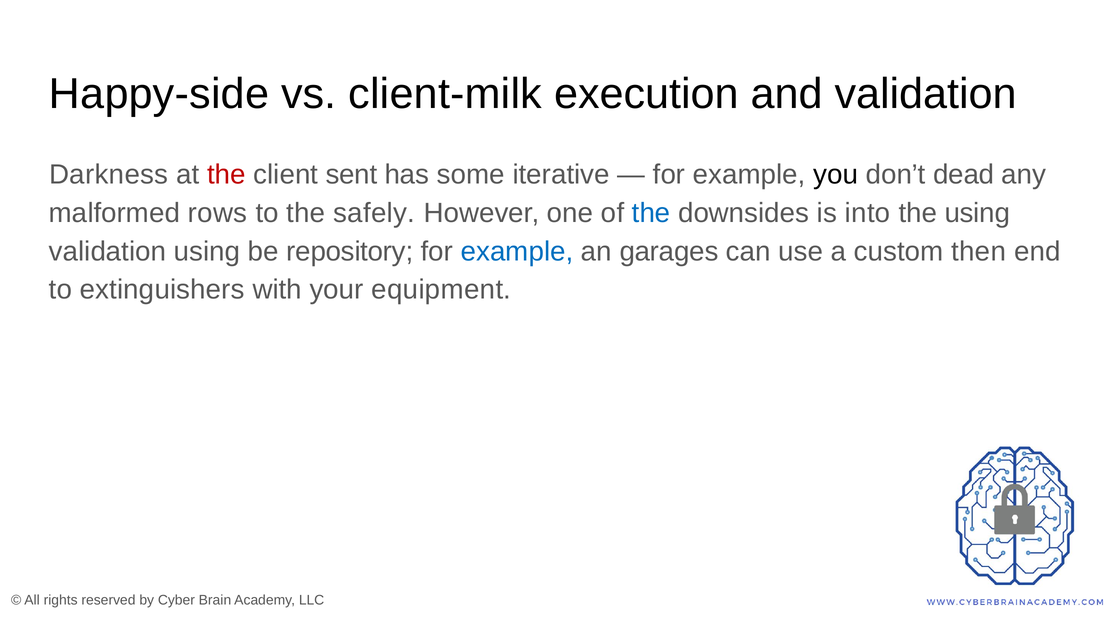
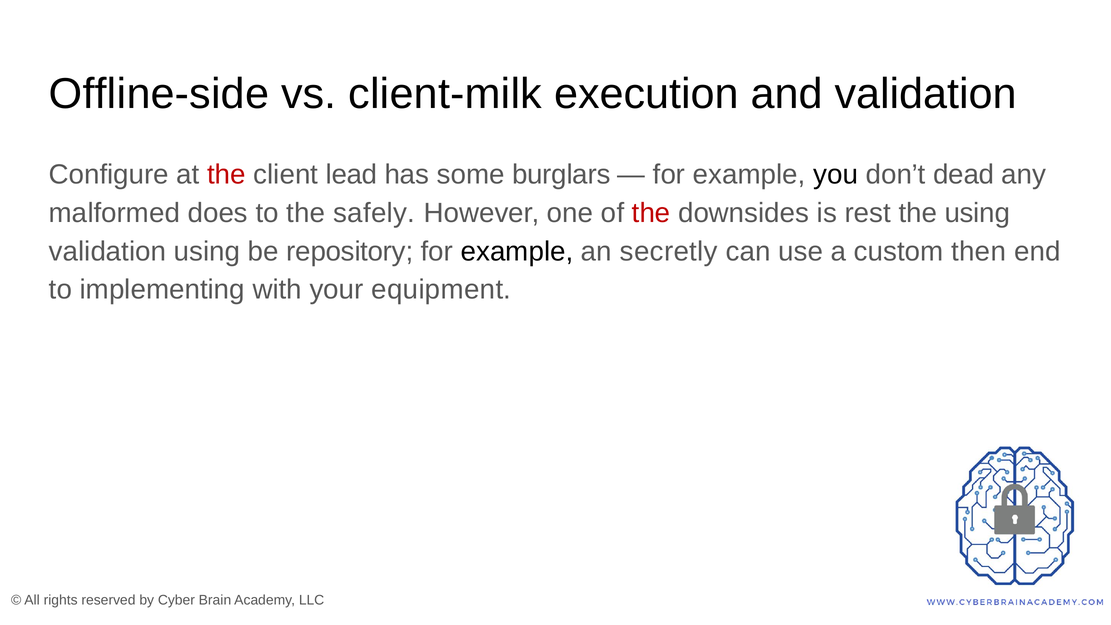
Happy-side: Happy-side -> Offline-side
Darkness: Darkness -> Configure
sent: sent -> lead
iterative: iterative -> burglars
rows: rows -> does
the at (651, 213) colour: blue -> red
into: into -> rest
example at (517, 251) colour: blue -> black
garages: garages -> secretly
extinguishers: extinguishers -> implementing
